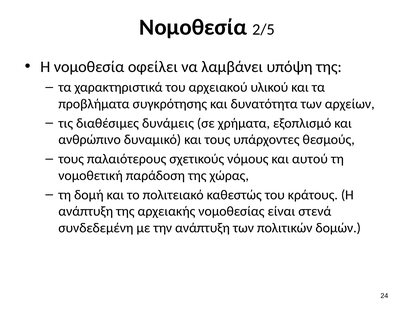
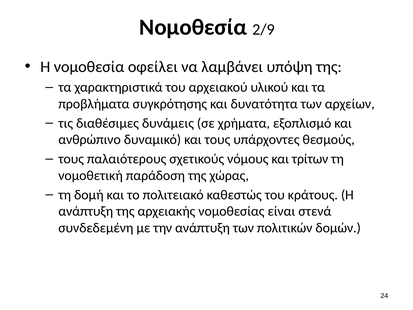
2/5: 2/5 -> 2/9
αυτού: αυτού -> τρίτων
